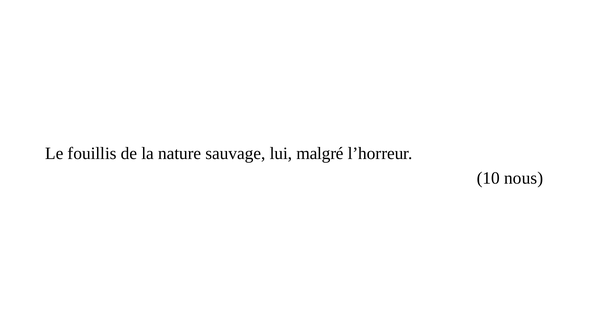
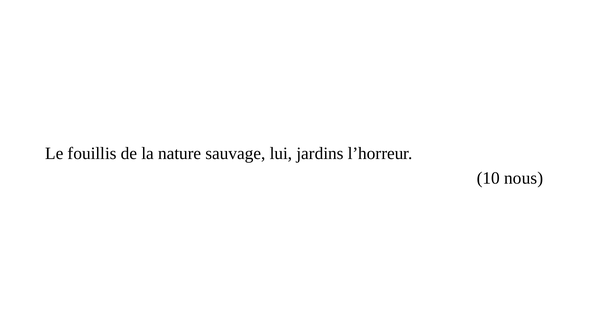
malgré: malgré -> jardins
